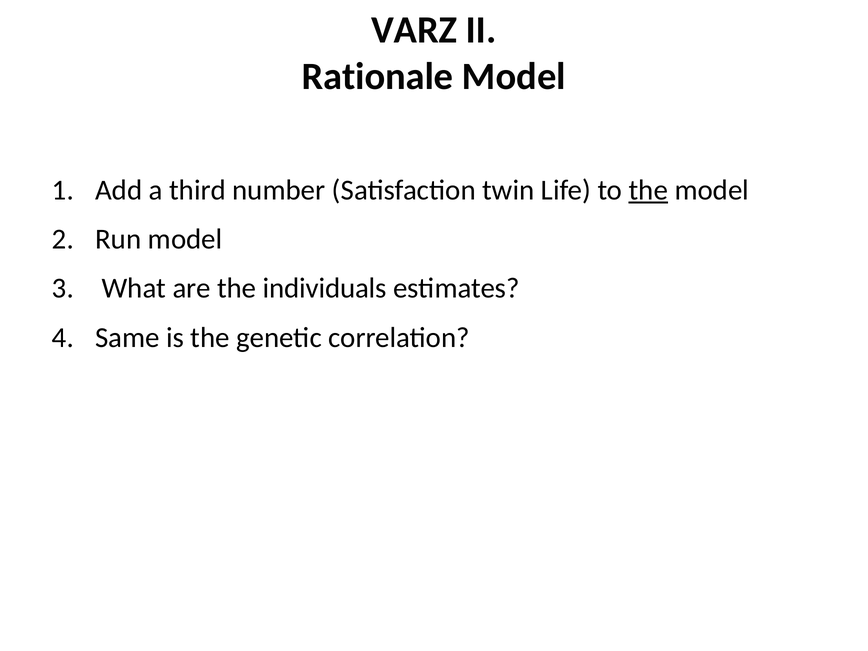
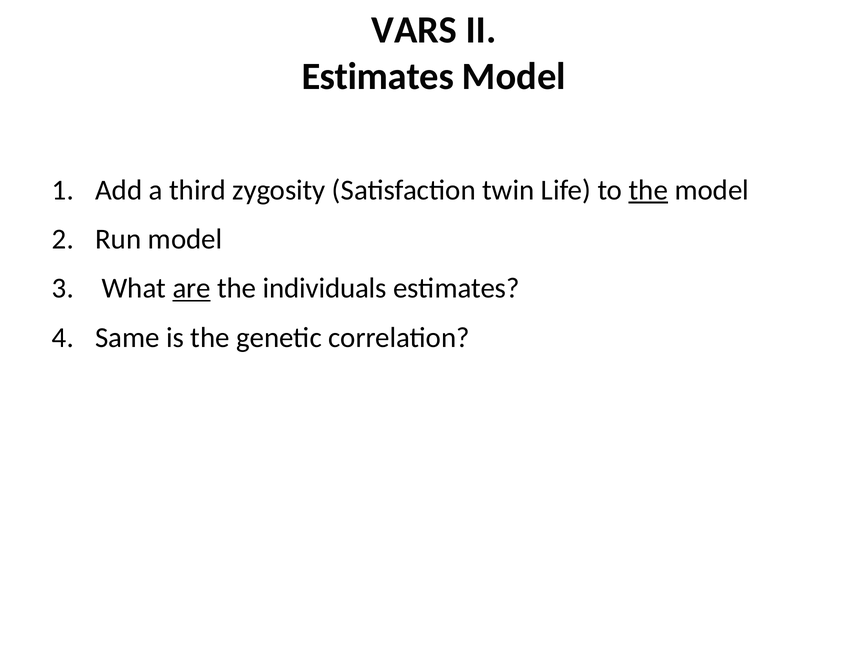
VARZ: VARZ -> VARS
Rationale at (378, 76): Rationale -> Estimates
number: number -> zygosity
are underline: none -> present
